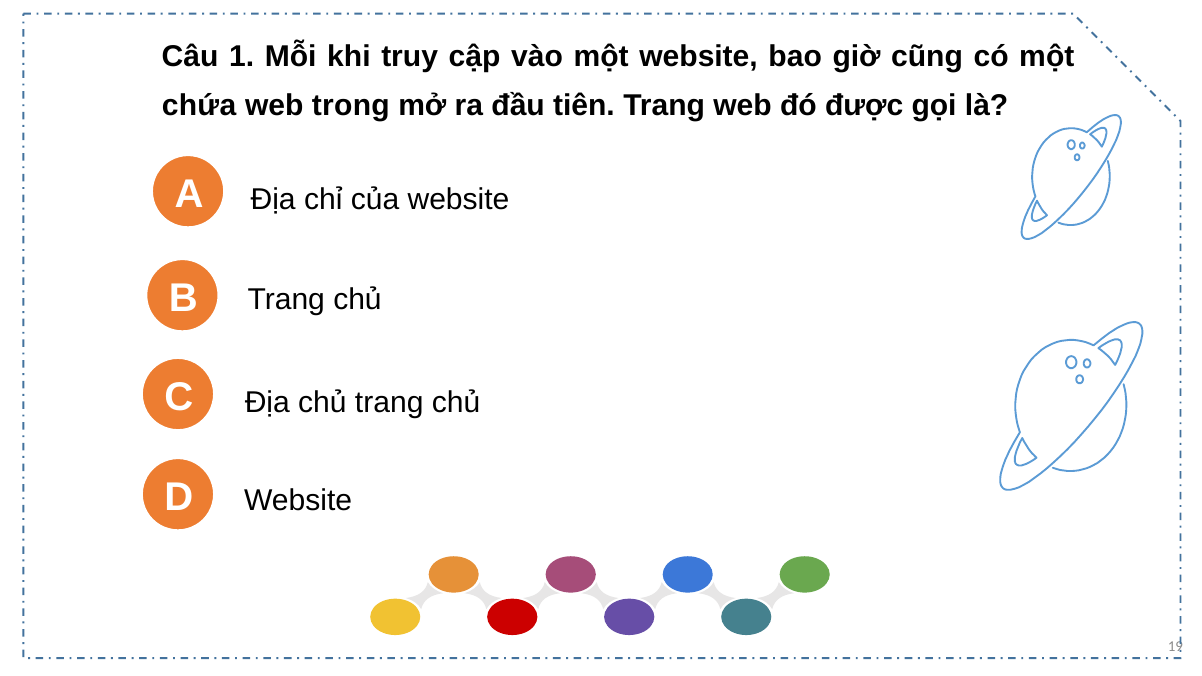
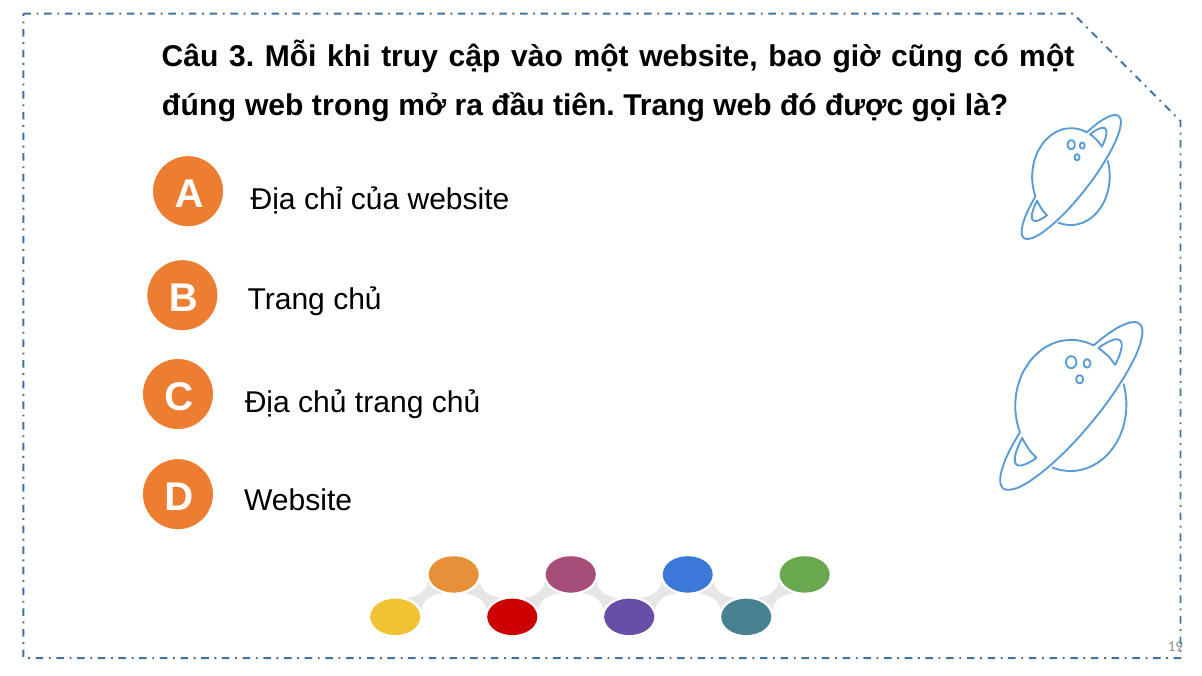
1: 1 -> 3
chứa: chứa -> đúng
